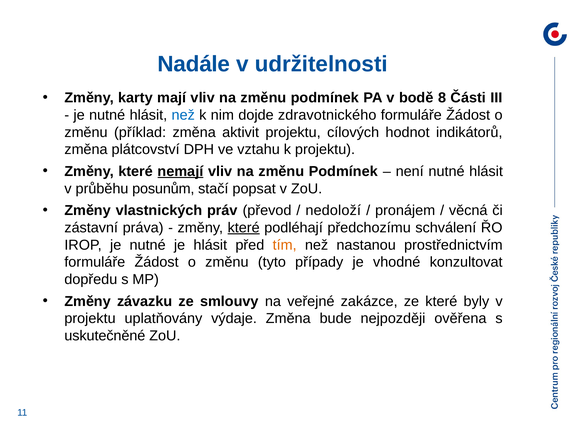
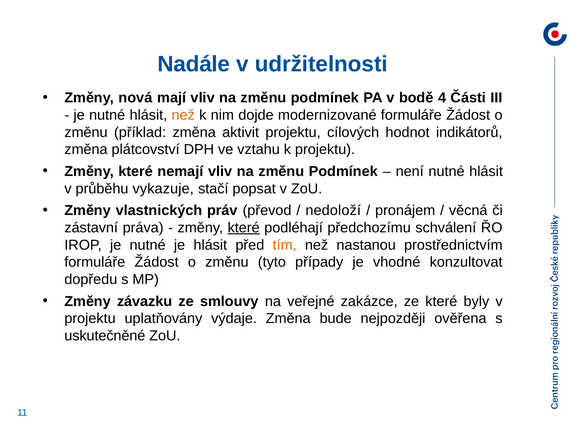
karty: karty -> nová
8: 8 -> 4
než at (183, 115) colour: blue -> orange
zdravotnického: zdravotnického -> modernizované
nemají underline: present -> none
posunům: posunům -> vykazuje
